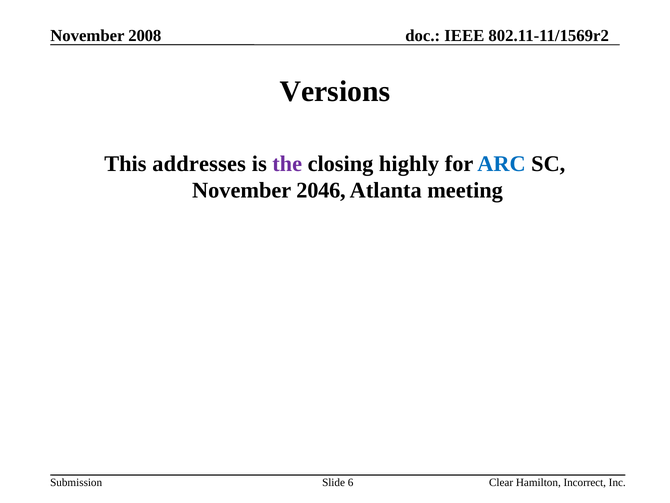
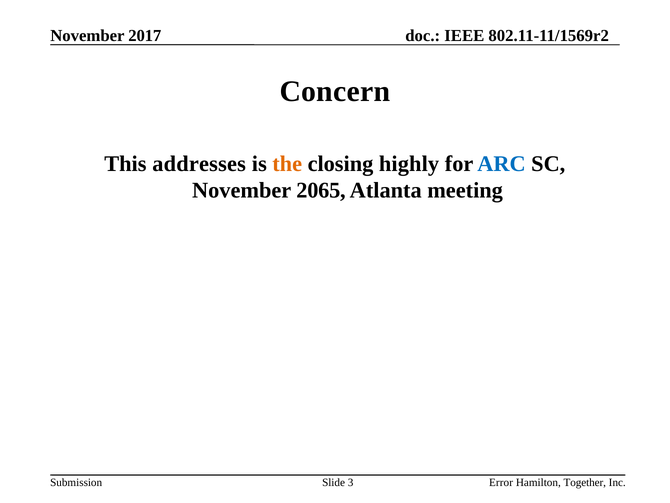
2008: 2008 -> 2017
Versions: Versions -> Concern
the colour: purple -> orange
2046: 2046 -> 2065
6: 6 -> 3
Clear: Clear -> Error
Incorrect: Incorrect -> Together
